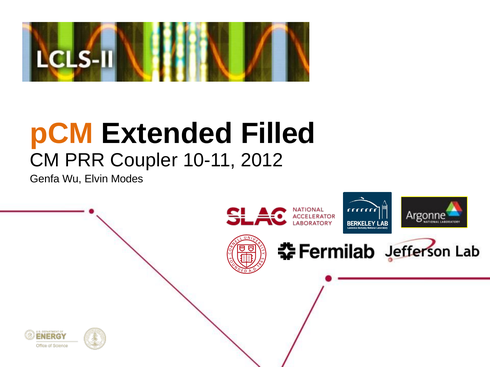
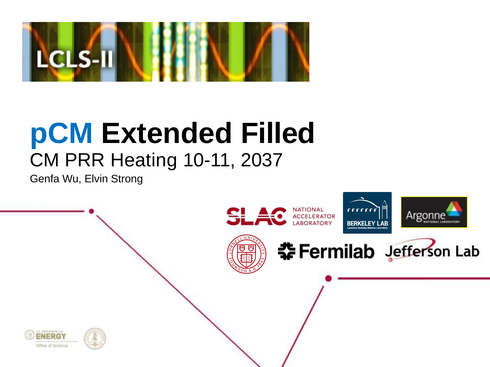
pCM colour: orange -> blue
Coupler: Coupler -> Heating
2012: 2012 -> 2037
Modes: Modes -> Strong
